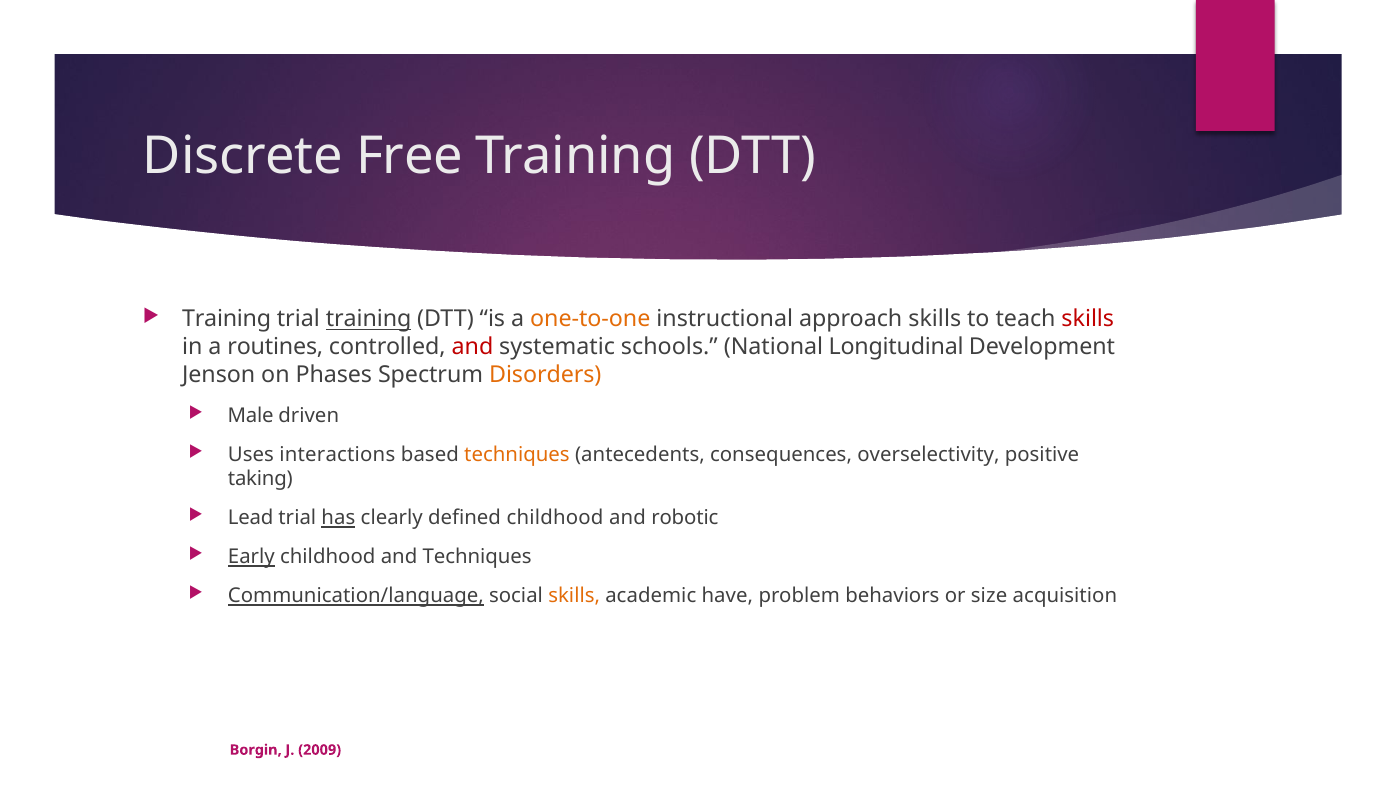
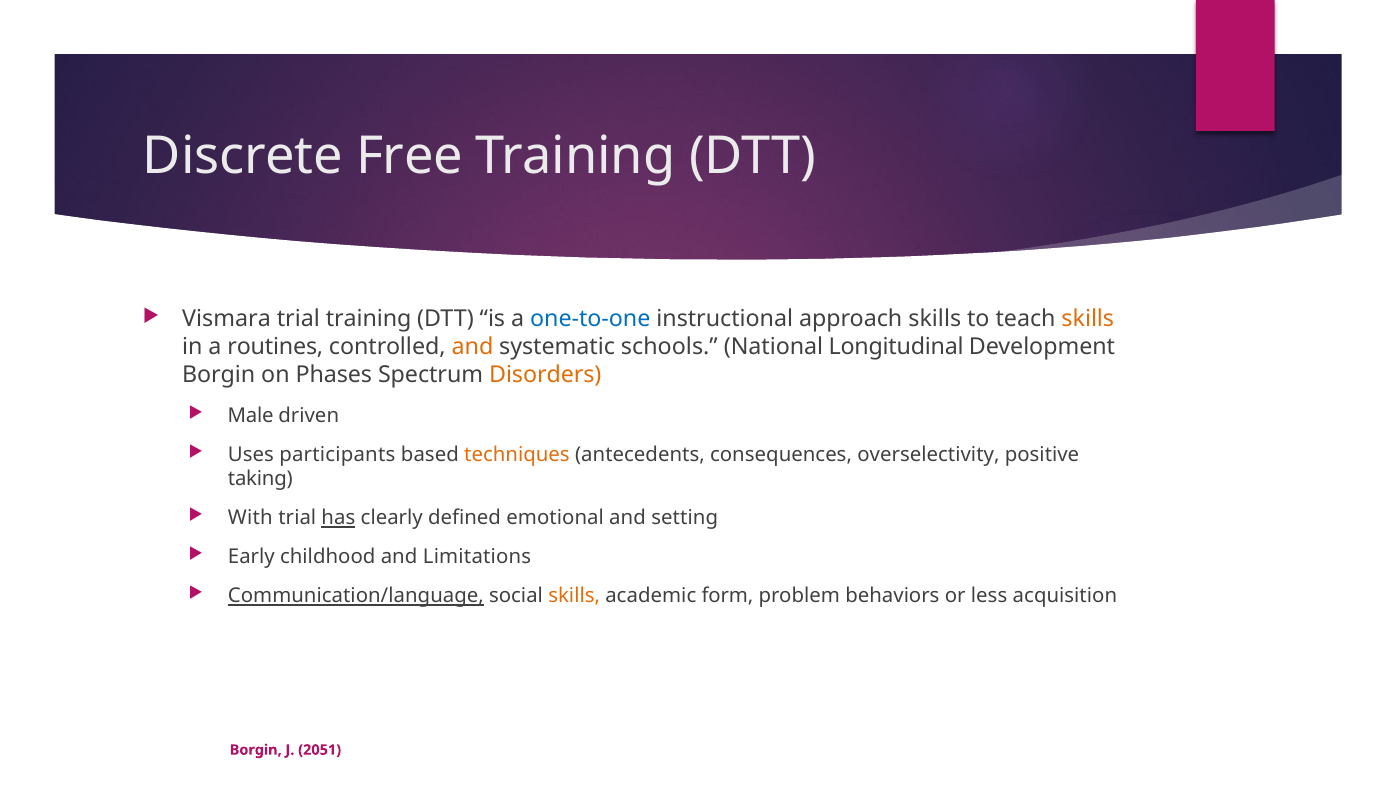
Training at (227, 319): Training -> Vismara
training at (369, 319) underline: present -> none
one-to-one colour: orange -> blue
skills at (1088, 319) colour: red -> orange
and at (472, 347) colour: red -> orange
Jenson at (219, 375): Jenson -> Borgin
interactions: interactions -> participants
Lead: Lead -> With
defined childhood: childhood -> emotional
robotic: robotic -> setting
Early underline: present -> none
and Techniques: Techniques -> Limitations
have: have -> form
size: size -> less
2009: 2009 -> 2051
